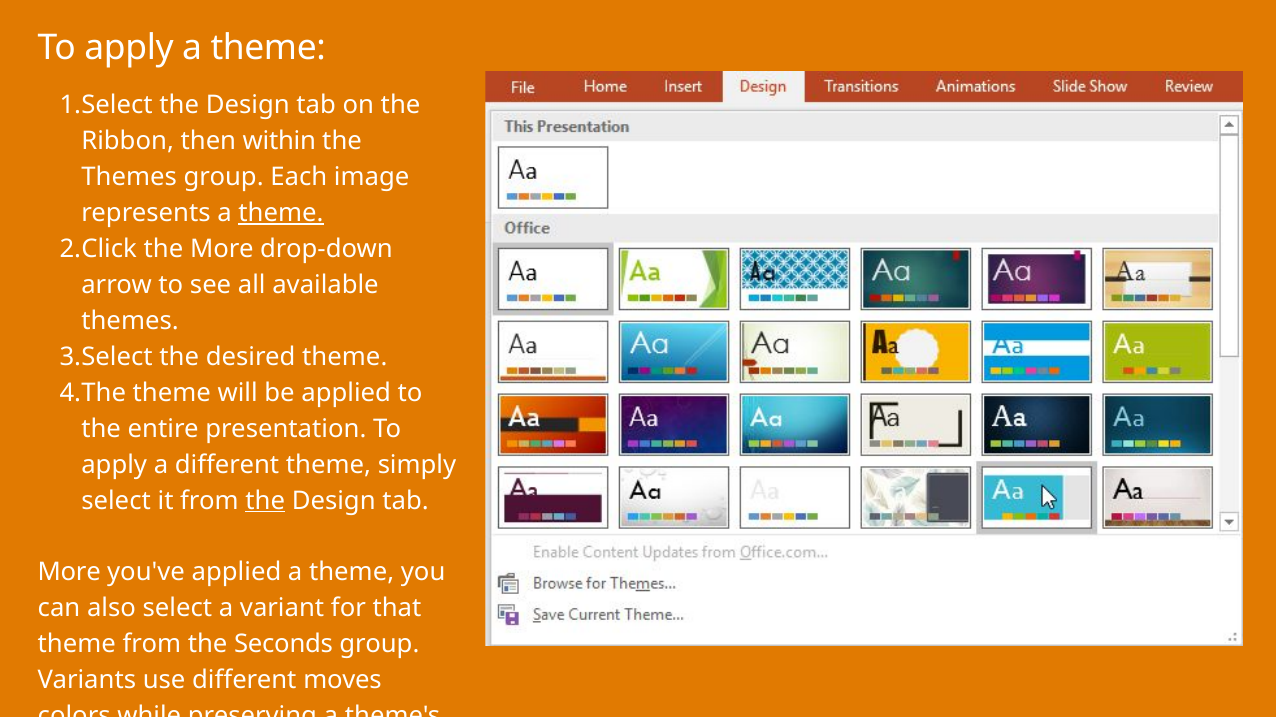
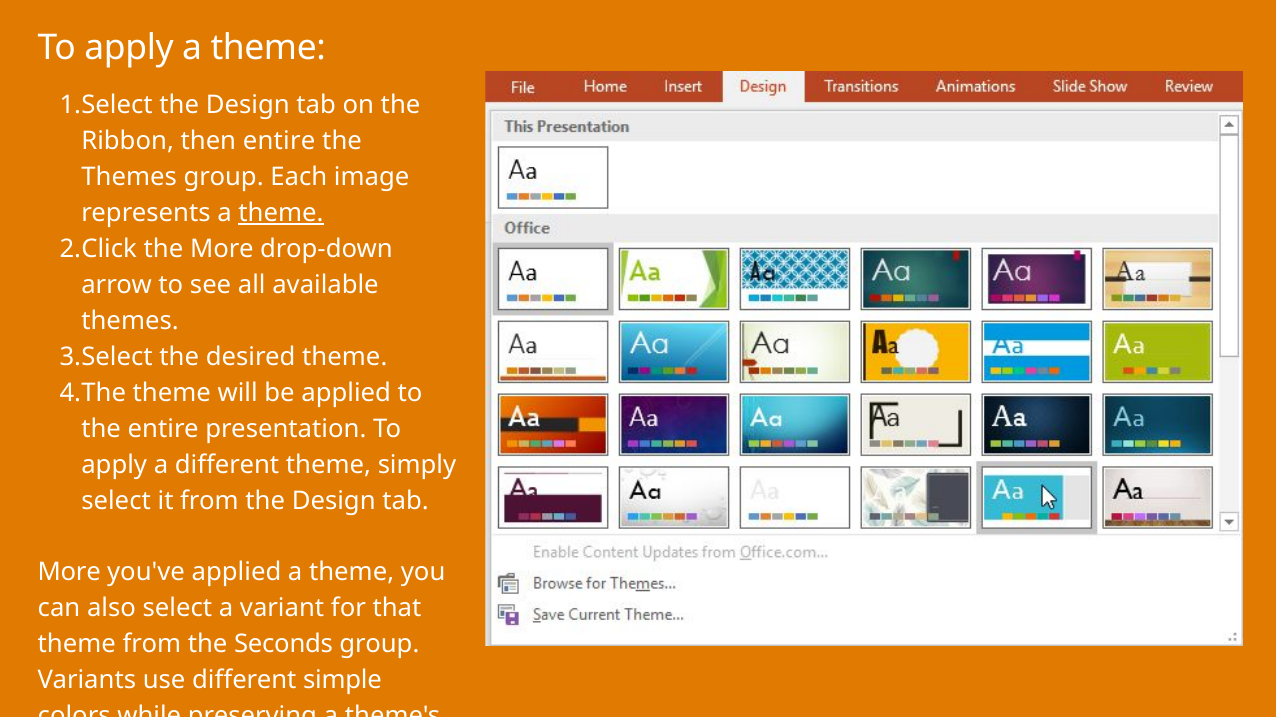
then within: within -> entire
the at (265, 501) underline: present -> none
moves: moves -> simple
